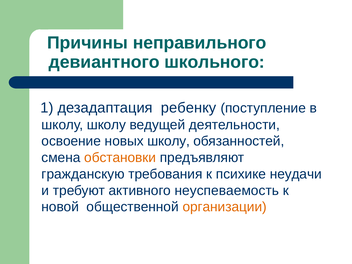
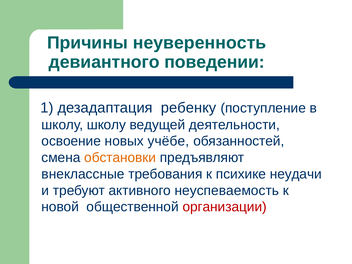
неправильного: неправильного -> неуверенность
школьного: школьного -> поведении
новых школу: школу -> учёбе
гражданскую: гражданскую -> внеклассные
организации colour: orange -> red
